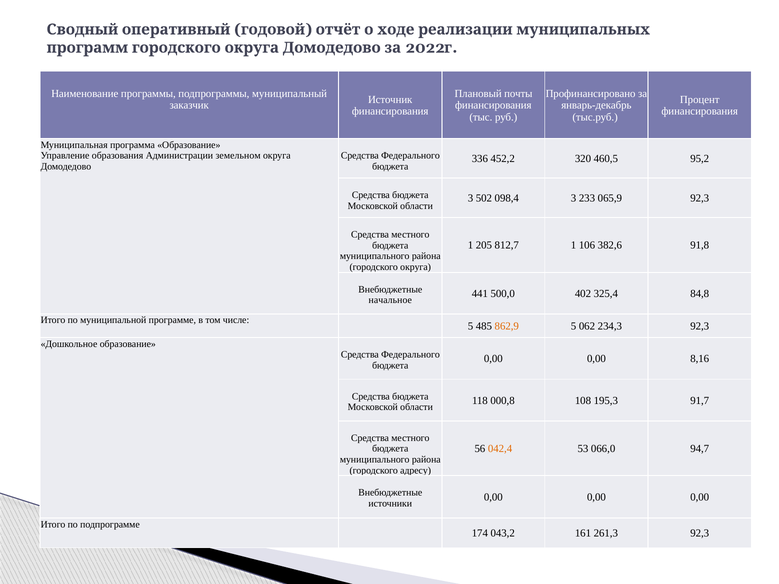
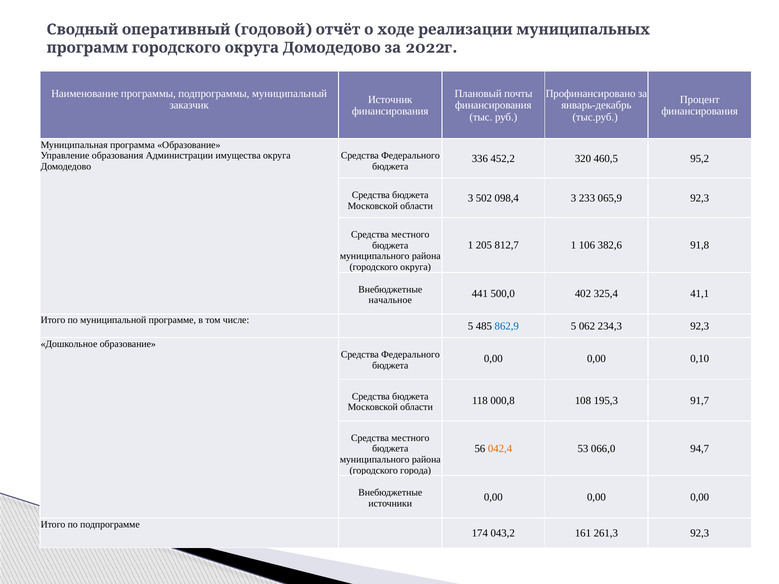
земельном: земельном -> имущества
84,8: 84,8 -> 41,1
862,9 colour: orange -> blue
8,16: 8,16 -> 0,10
адресу: адресу -> города
